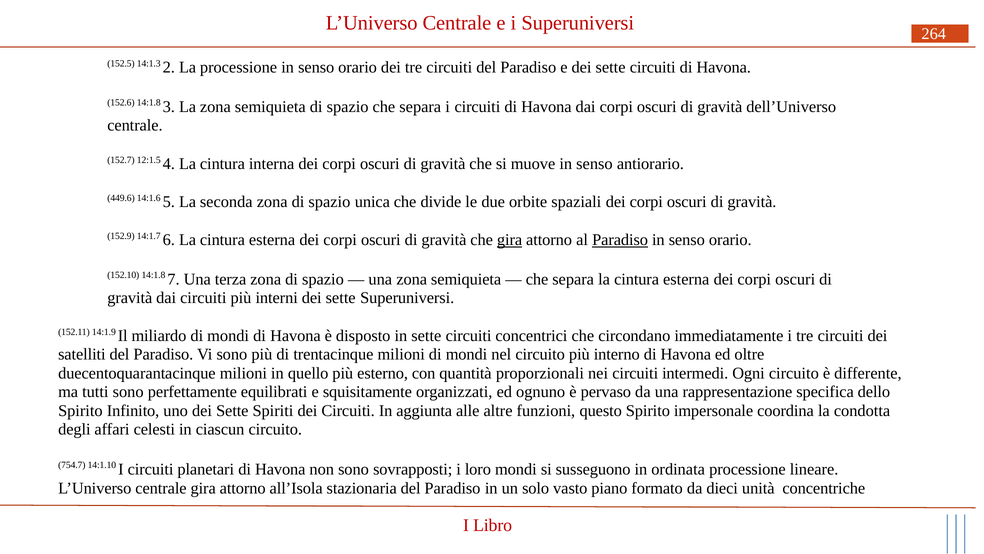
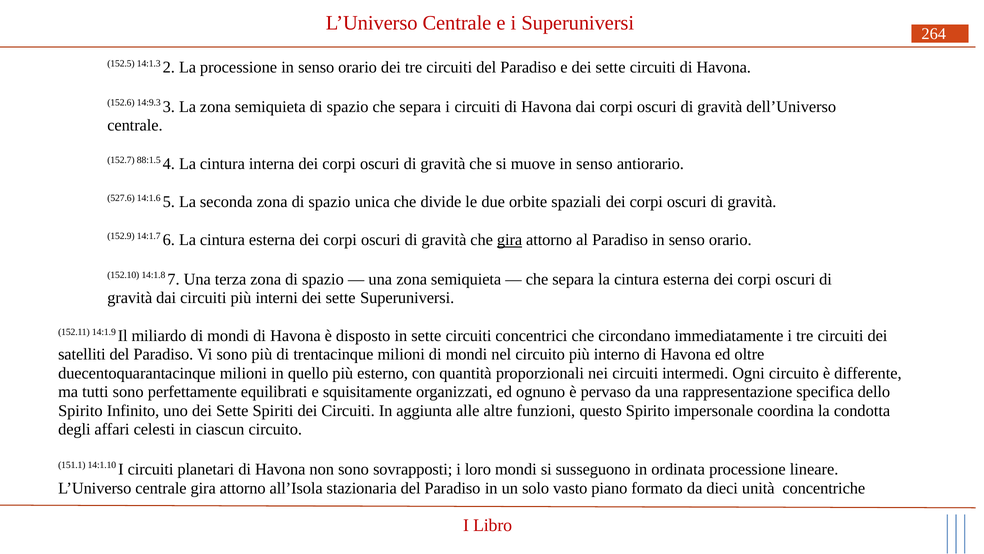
152.6 14:1.8: 14:1.8 -> 14:9.3
12:1.5: 12:1.5 -> 88:1.5
449.6: 449.6 -> 527.6
Paradiso at (620, 240) underline: present -> none
754.7: 754.7 -> 151.1
